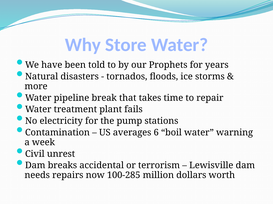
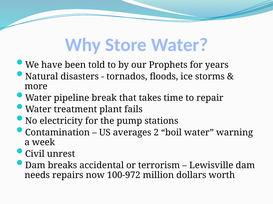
6: 6 -> 2
100-285: 100-285 -> 100-972
